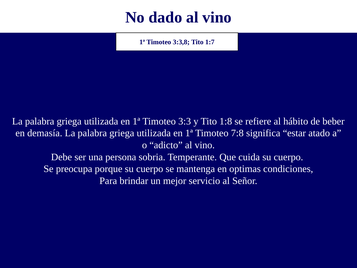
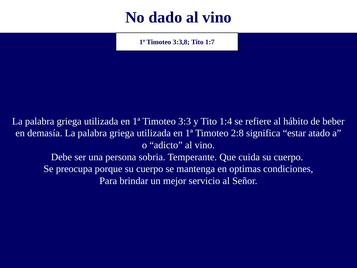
1:8: 1:8 -> 1:4
7:8: 7:8 -> 2:8
